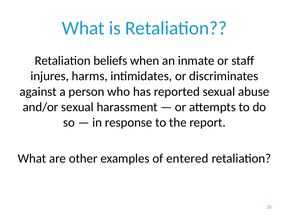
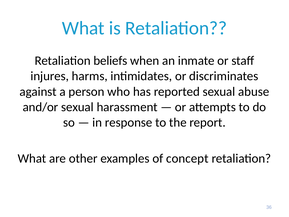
entered: entered -> concept
